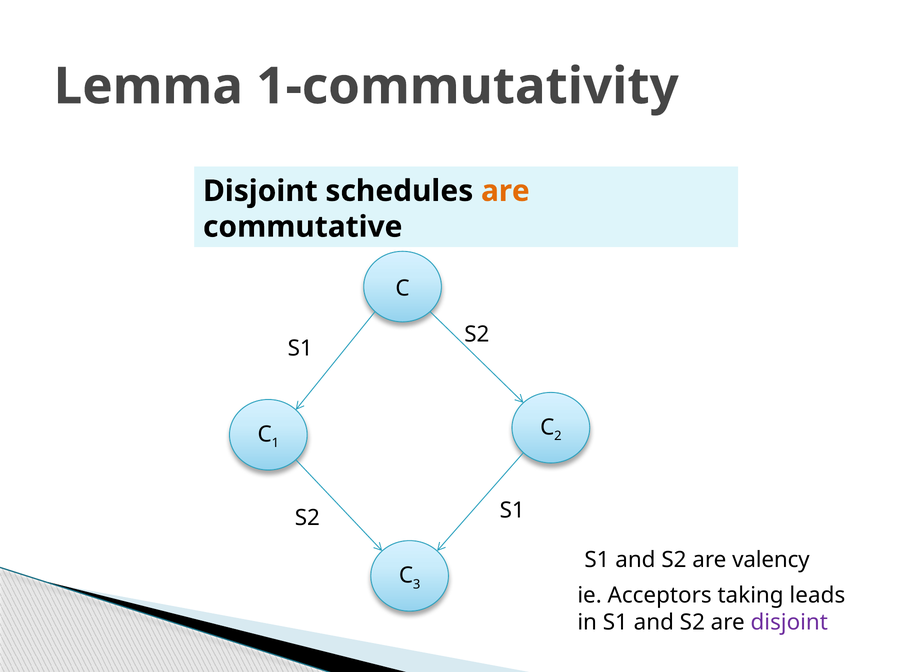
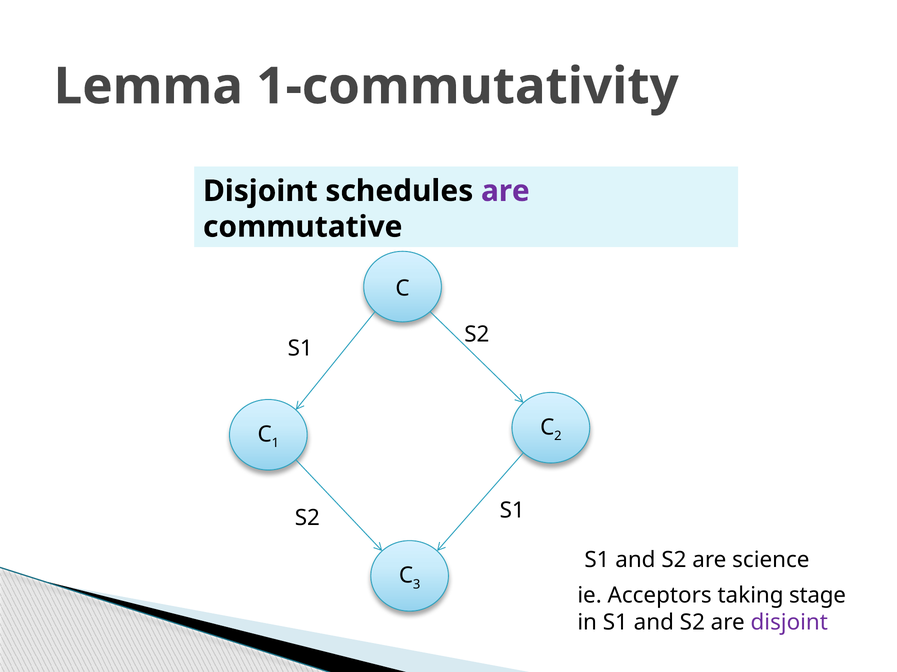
are at (505, 191) colour: orange -> purple
valency: valency -> science
leads: leads -> stage
